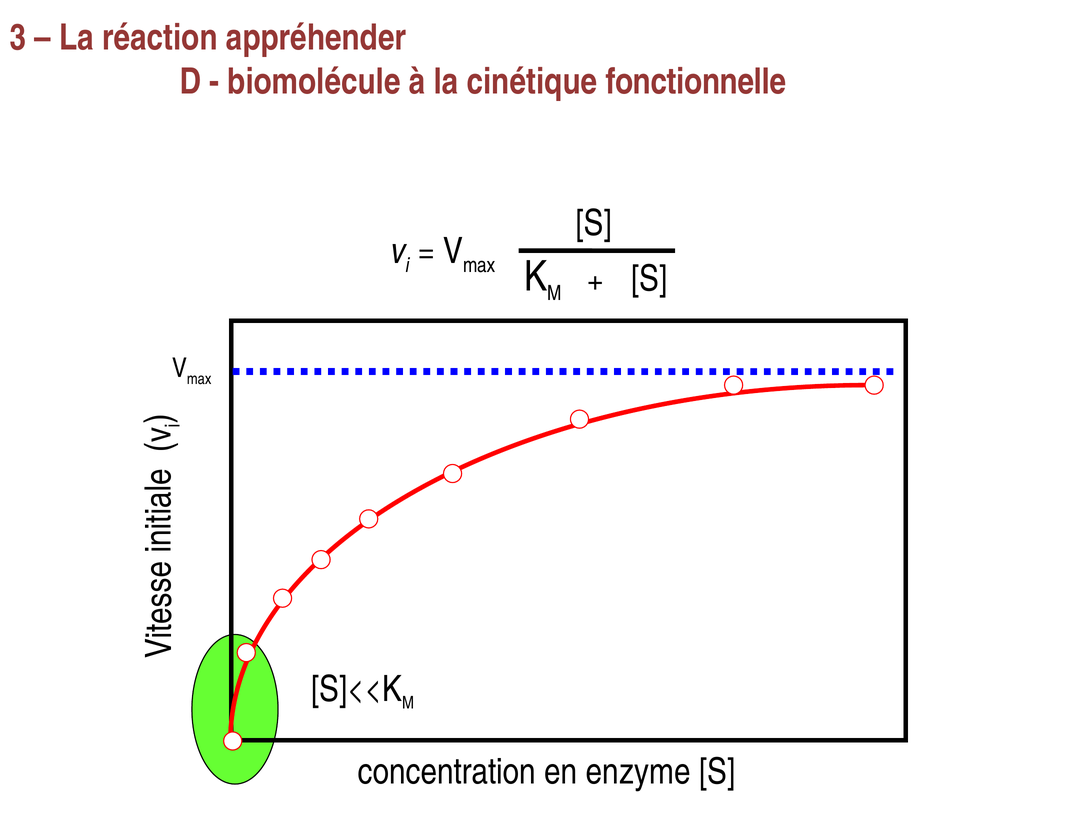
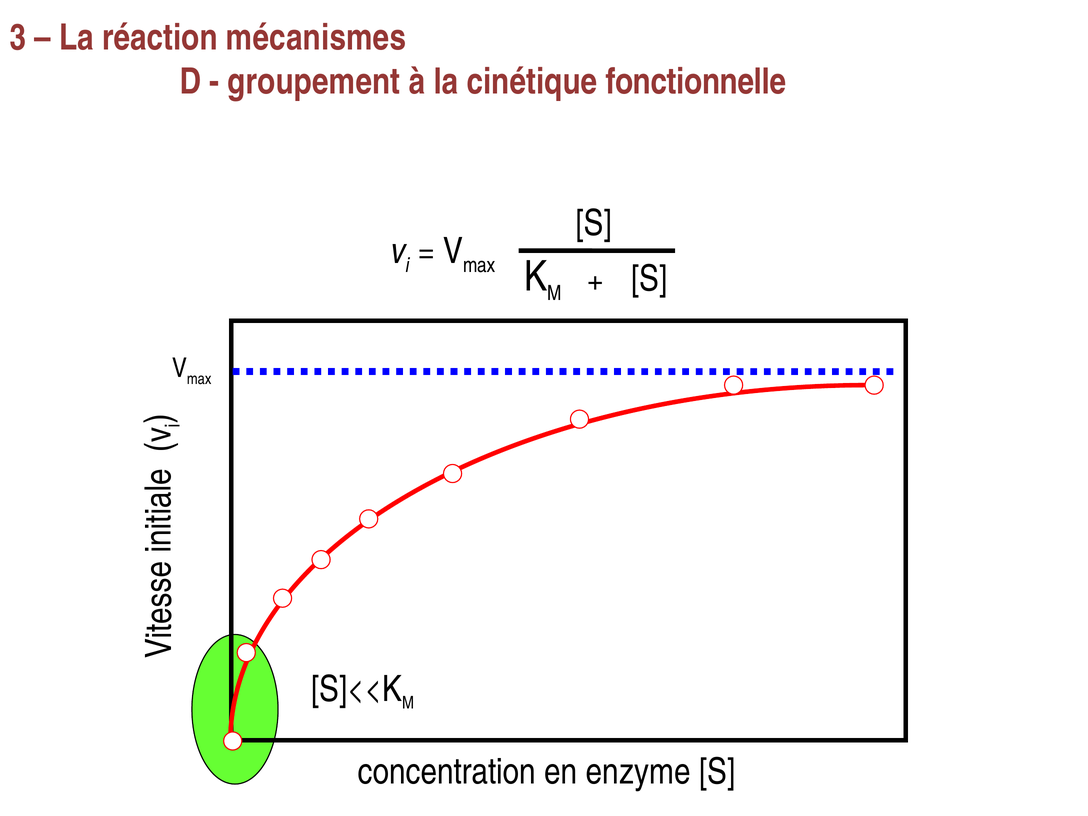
appréhender: appréhender -> mécanismes
biomolécule: biomolécule -> groupement
